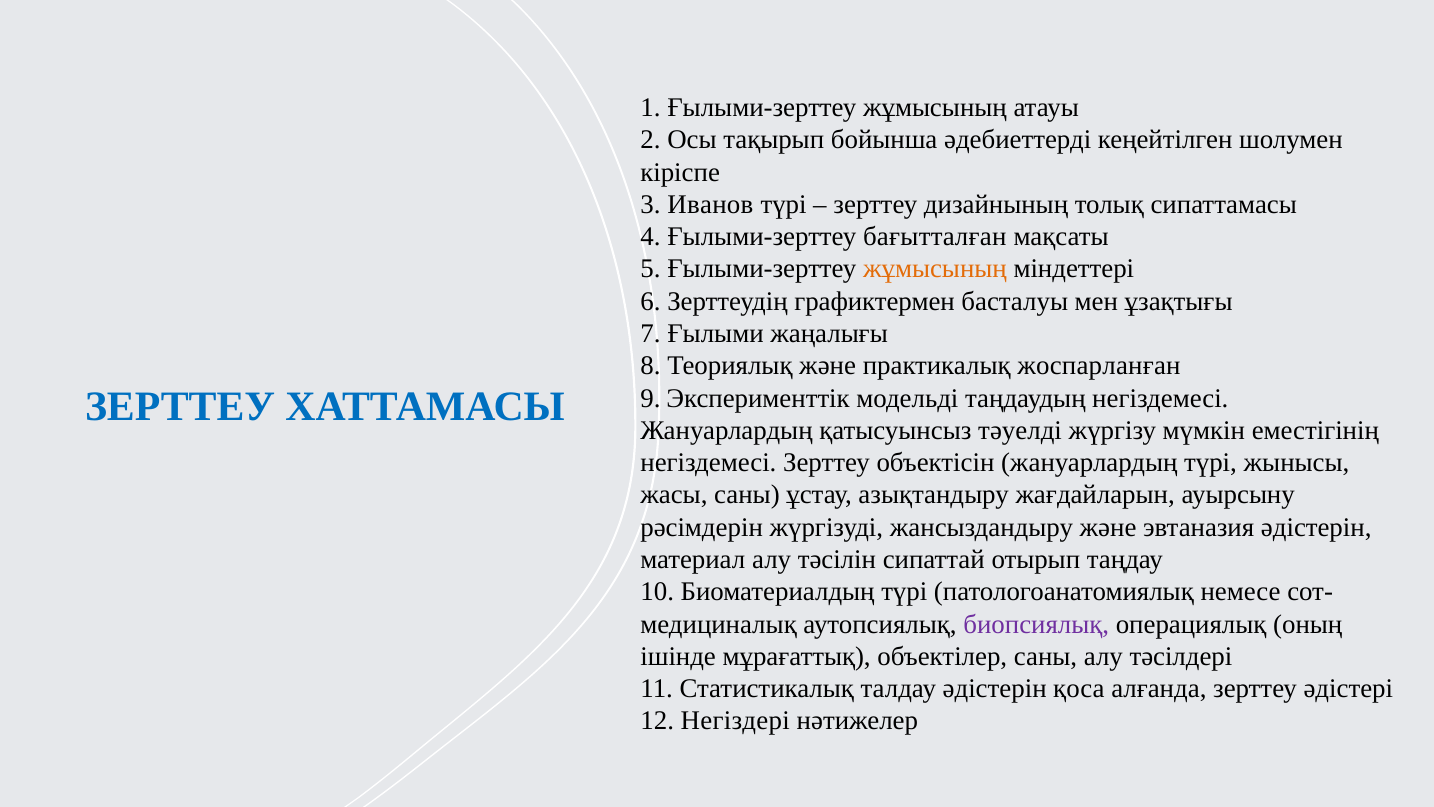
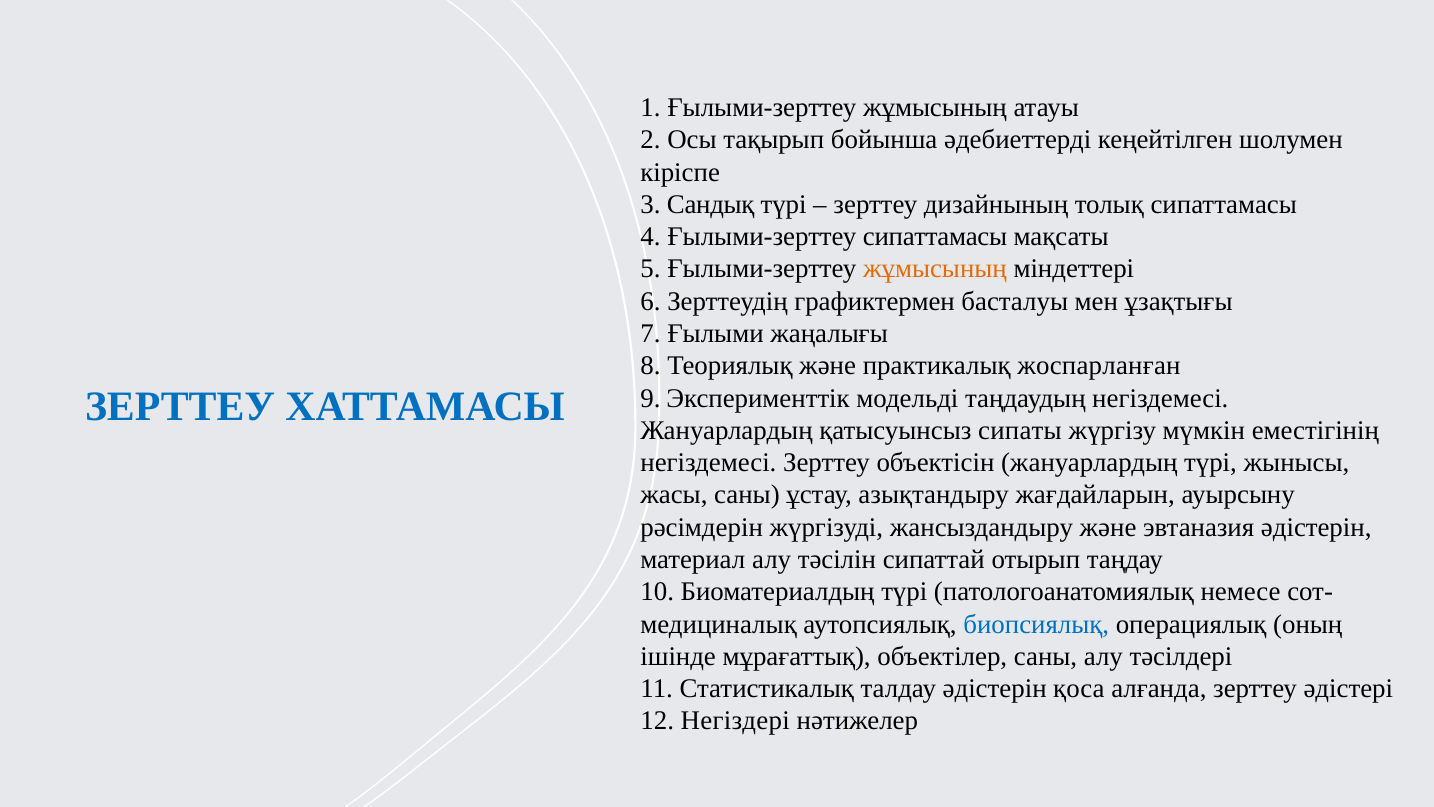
Иванов: Иванов -> Сандық
Ғылыми-зерттеу бағытталған: бағытталған -> сипаттамасы
тәуелді: тәуелді -> сипаты
биопсиялық colour: purple -> blue
